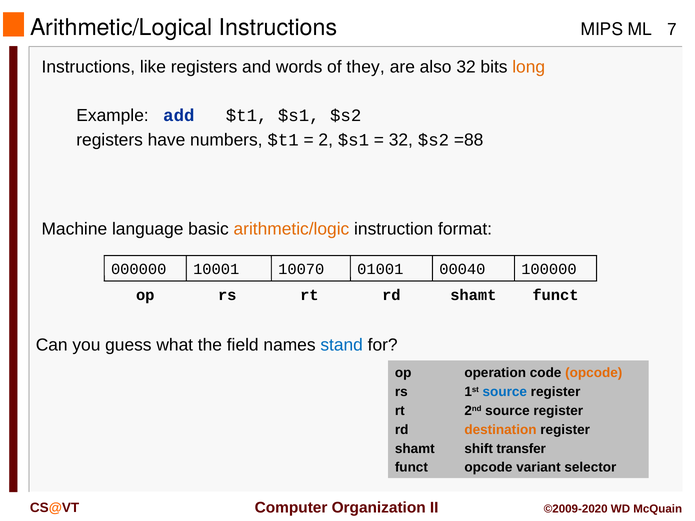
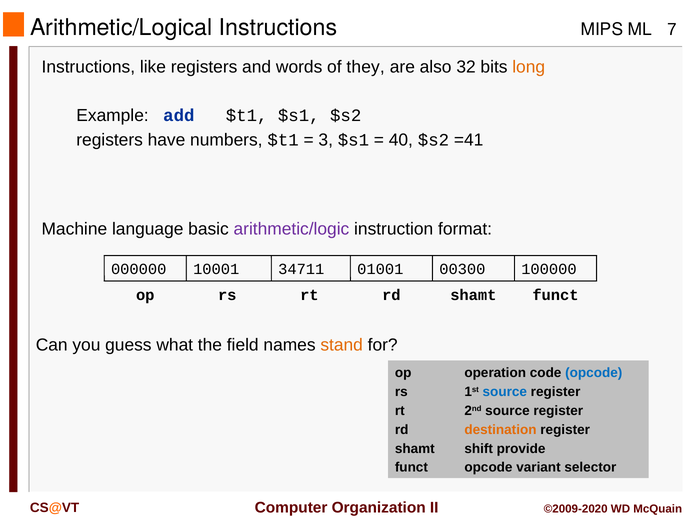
2: 2 -> 3
32 at (401, 140): 32 -> 40
=88: =88 -> =41
arithmetic/logic colour: orange -> purple
10070: 10070 -> 34711
00040: 00040 -> 00300
stand colour: blue -> orange
opcode at (594, 373) colour: orange -> blue
transfer: transfer -> provide
